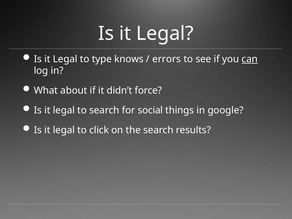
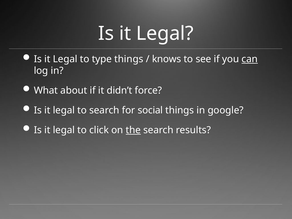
type knows: knows -> things
errors: errors -> knows
the underline: none -> present
